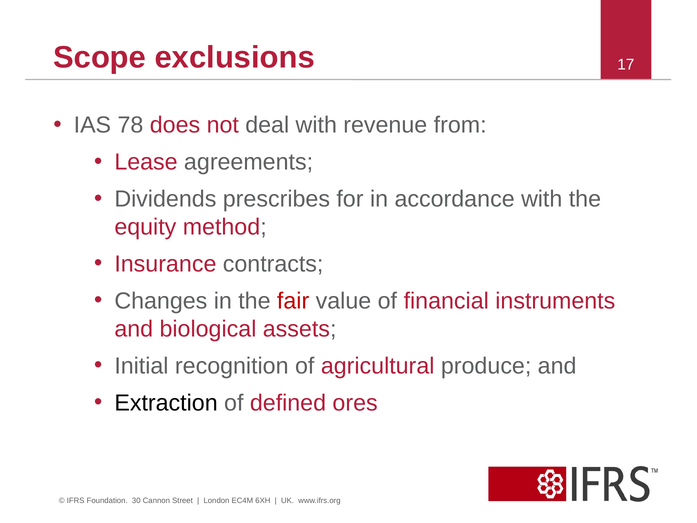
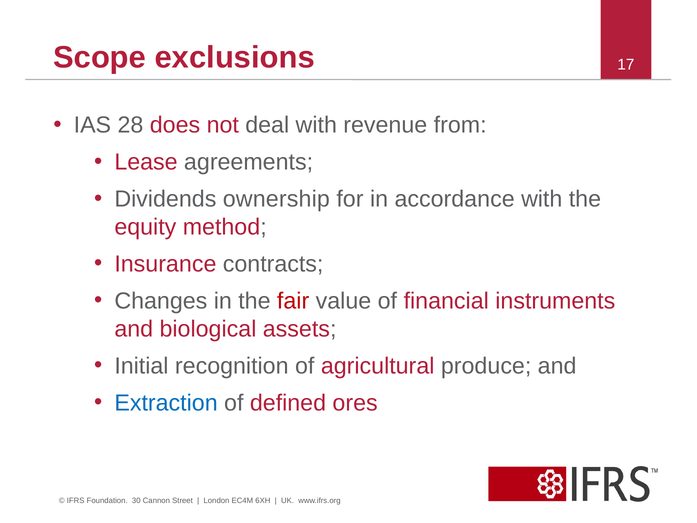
78: 78 -> 28
prescribes: prescribes -> ownership
Extraction colour: black -> blue
